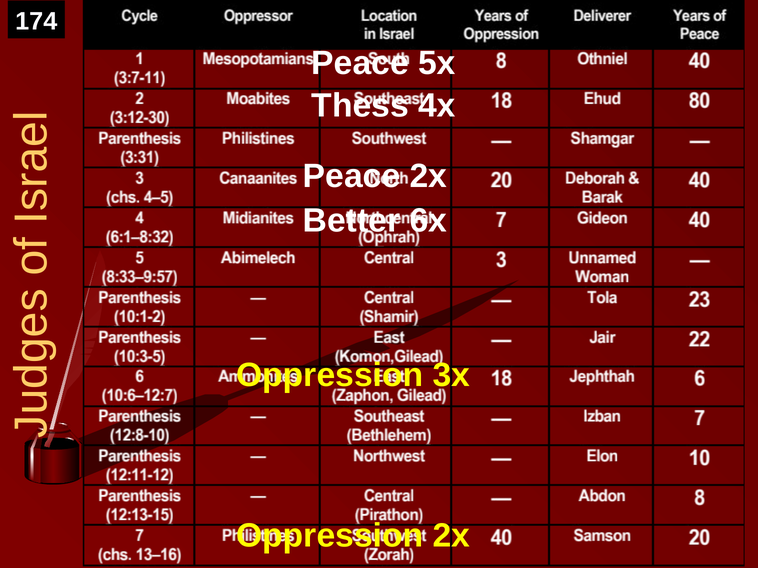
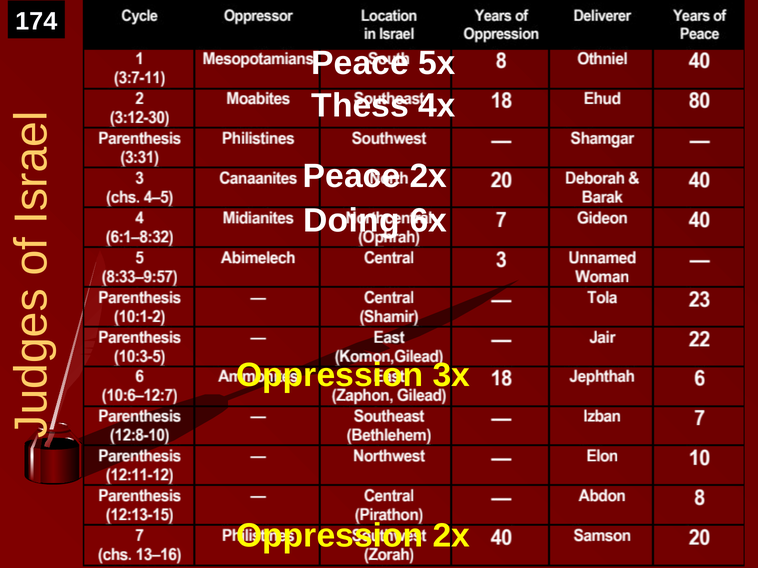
Better: Better -> Doing
